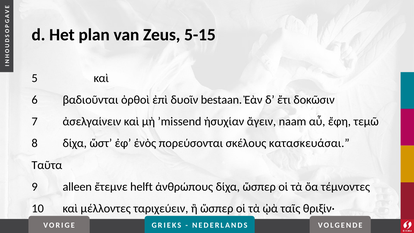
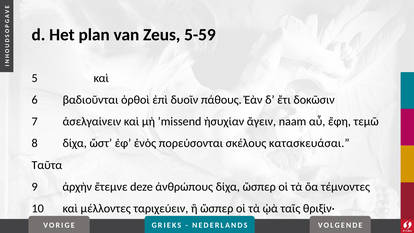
5-15: 5-15 -> 5-59
bestaan: bestaan -> πάθους
alleen: alleen -> ἀρχὴν
helft: helft -> deze
